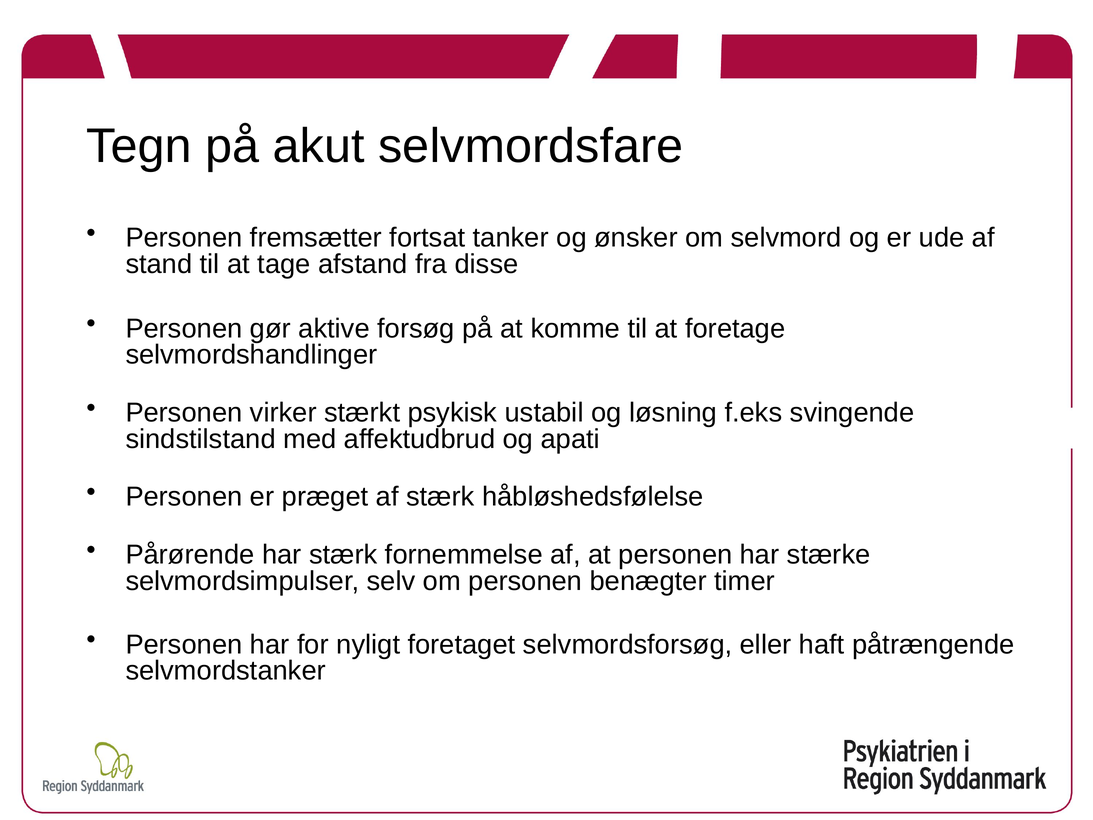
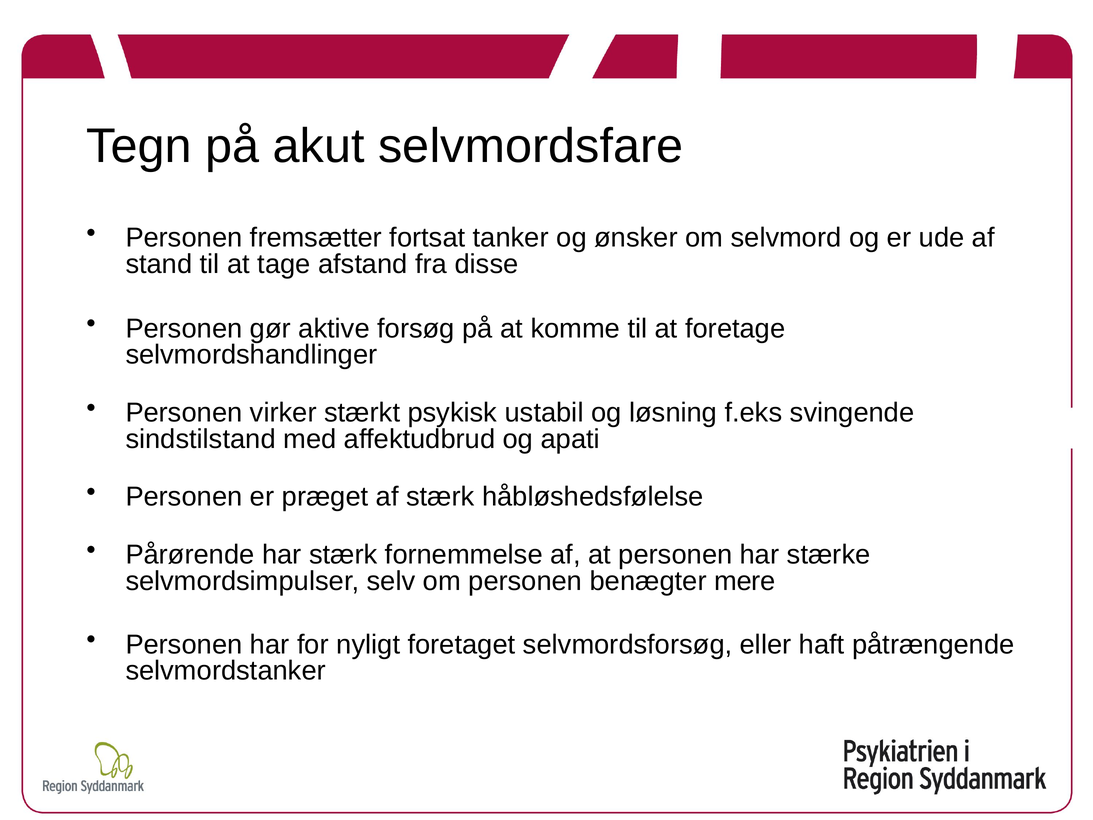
timer: timer -> mere
